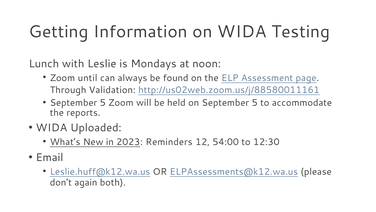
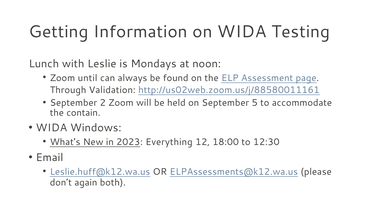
5 at (103, 102): 5 -> 2
reports: reports -> contain
Uploaded: Uploaded -> Windows
Reminders: Reminders -> Everything
54:00: 54:00 -> 18:00
